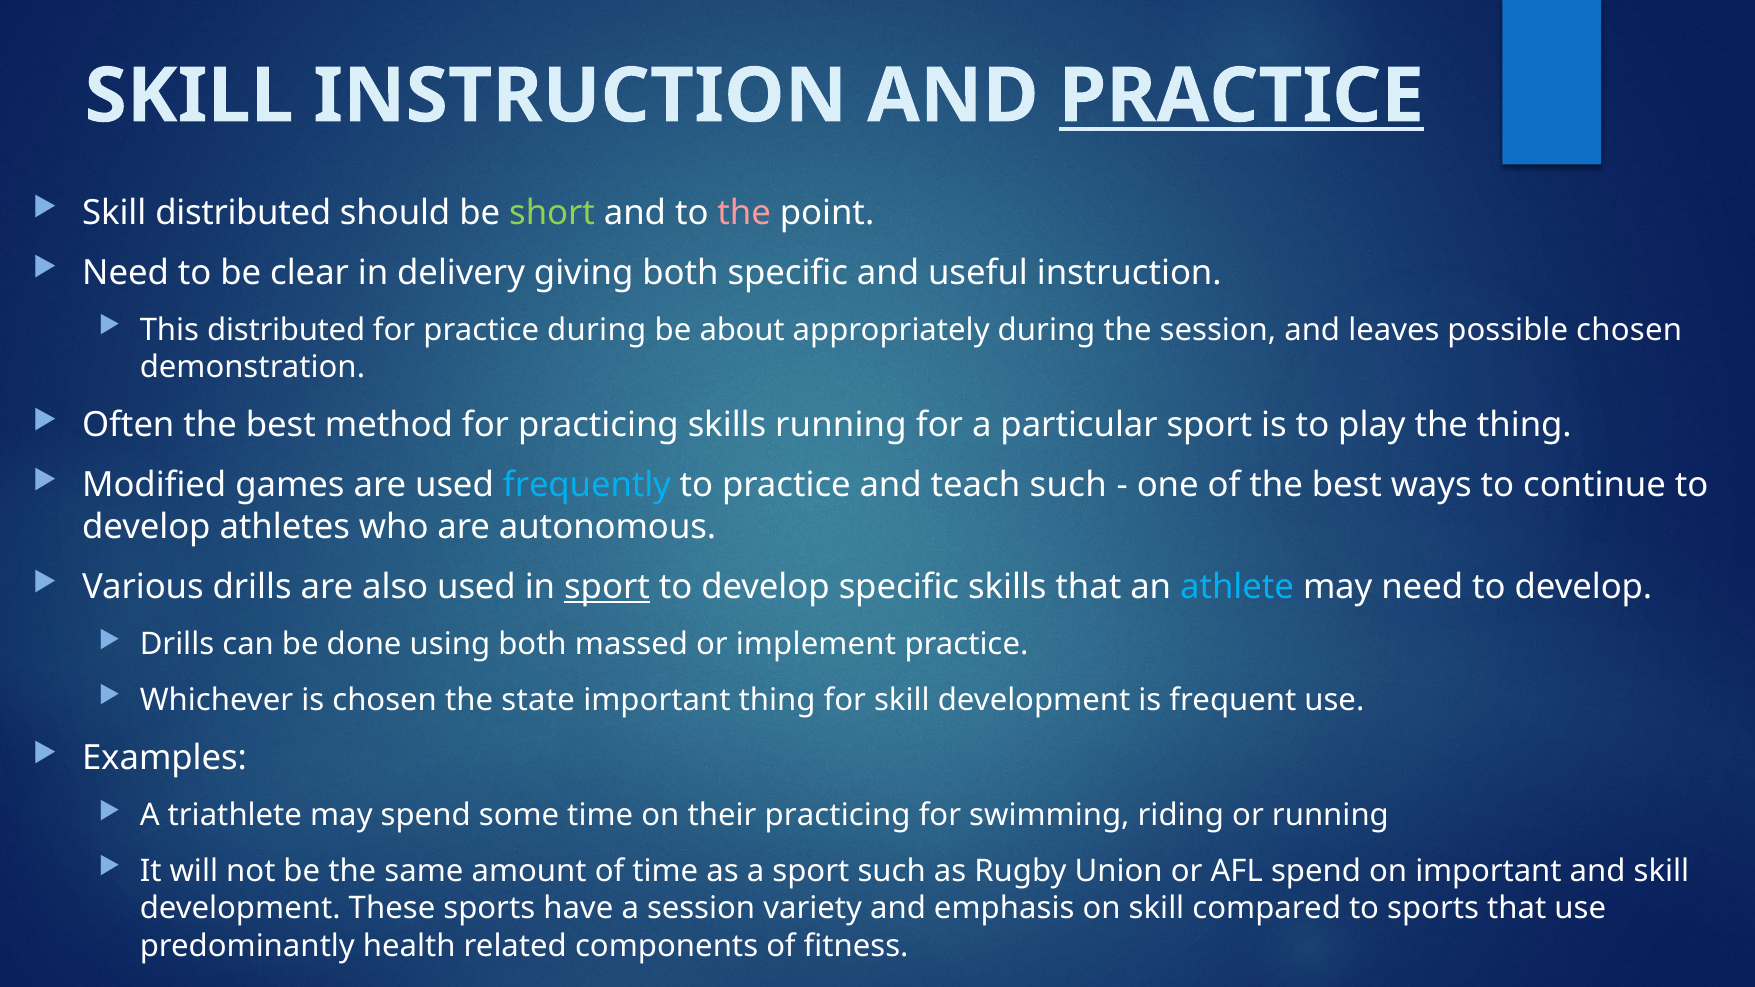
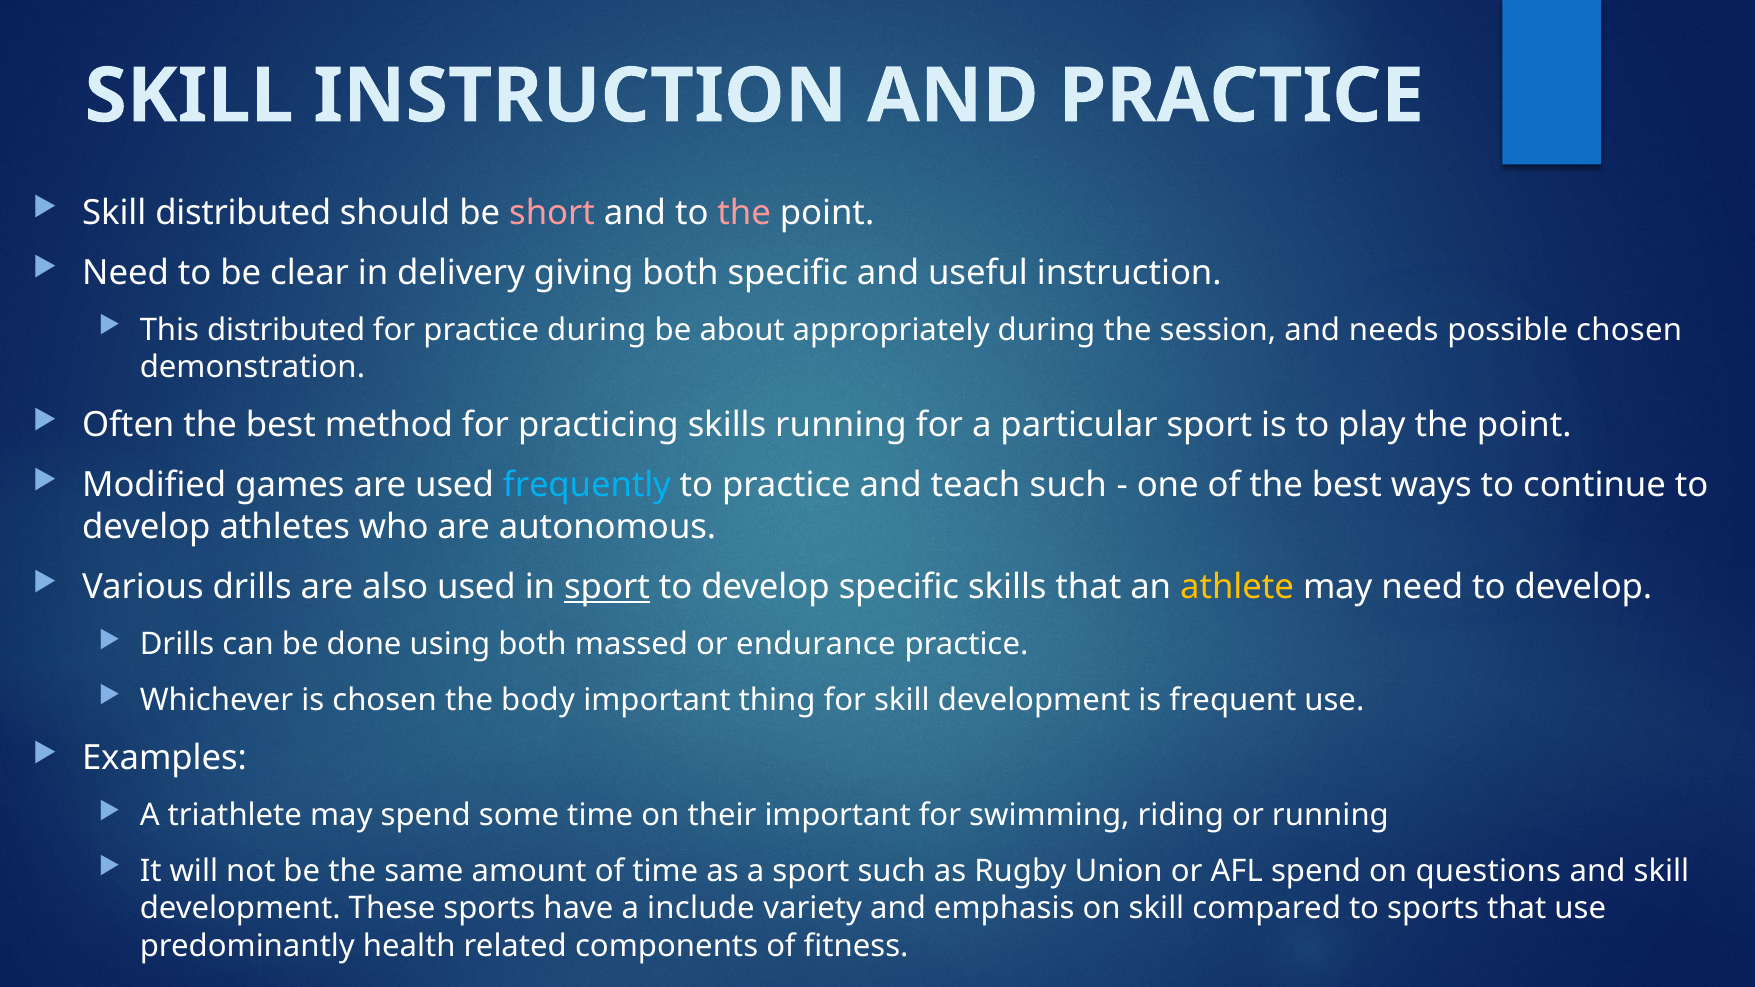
PRACTICE at (1241, 96) underline: present -> none
short colour: light green -> pink
leaves: leaves -> needs
play the thing: thing -> point
athlete colour: light blue -> yellow
implement: implement -> endurance
state: state -> body
their practicing: practicing -> important
on important: important -> questions
a session: session -> include
